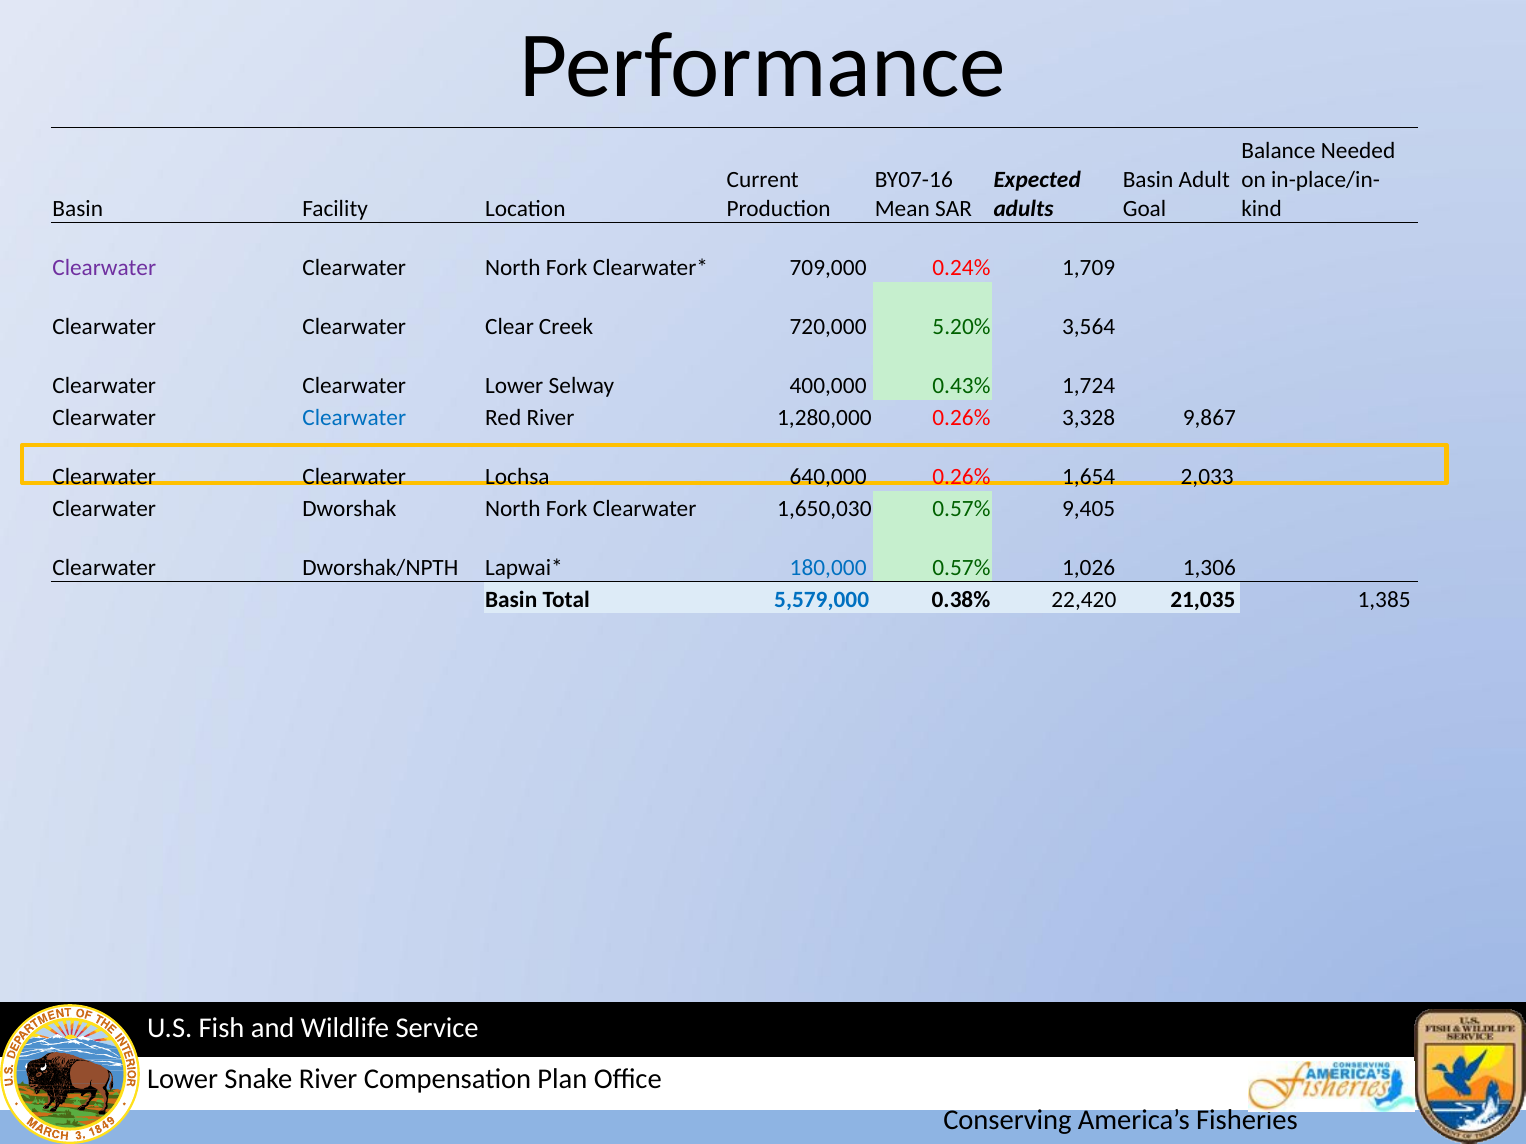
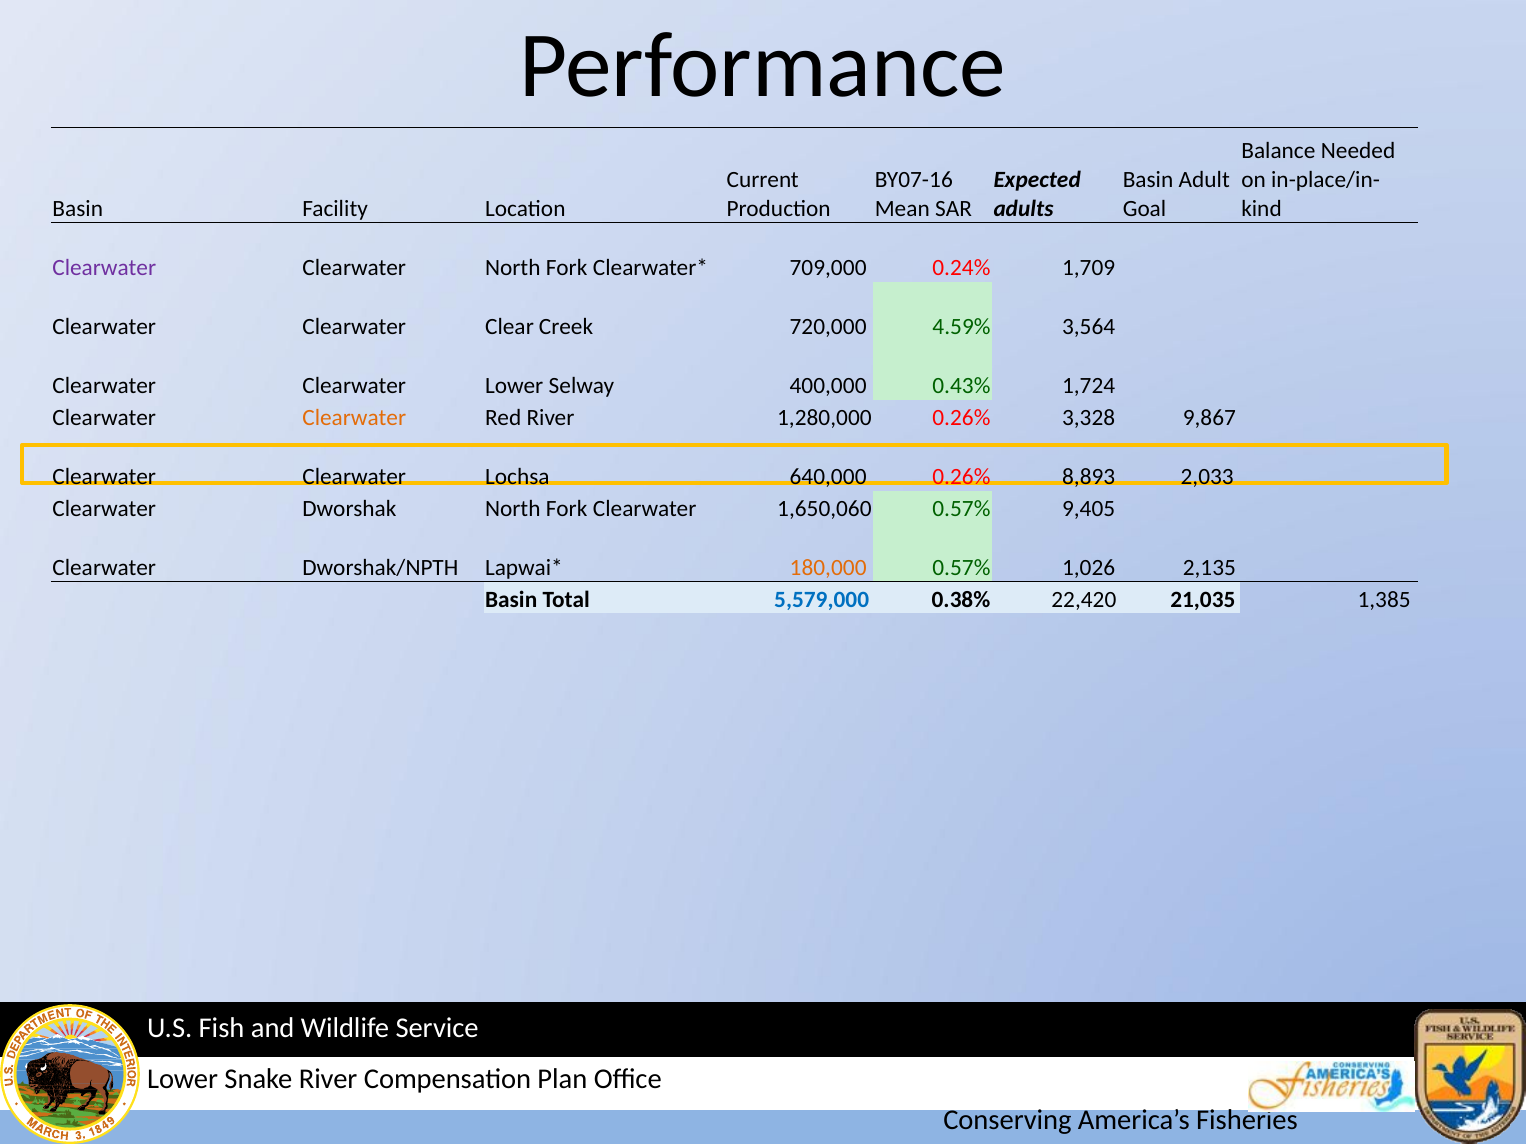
5.20%: 5.20% -> 4.59%
Clearwater at (354, 418) colour: blue -> orange
1,654: 1,654 -> 8,893
1,650,030: 1,650,030 -> 1,650,060
180,000 colour: blue -> orange
1,306: 1,306 -> 2,135
